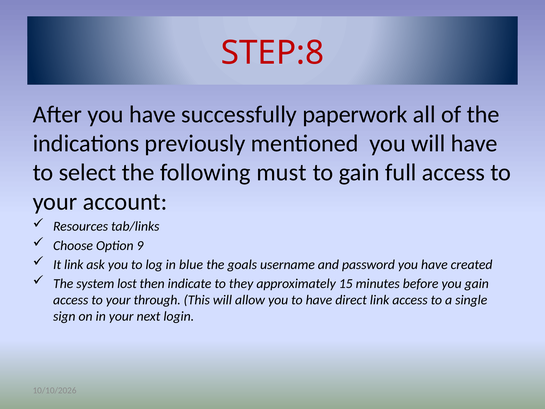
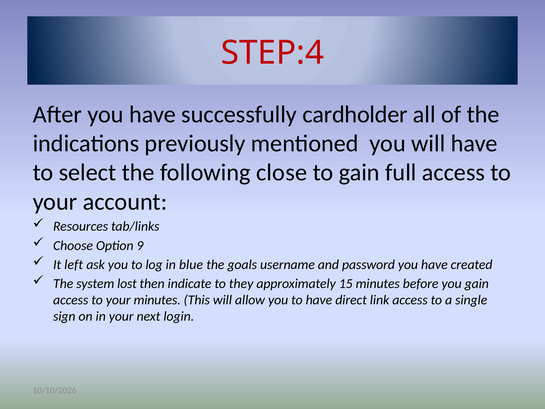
STEP:8: STEP:8 -> STEP:4
paperwork: paperwork -> cardholder
must: must -> close
It link: link -> left
your through: through -> minutes
